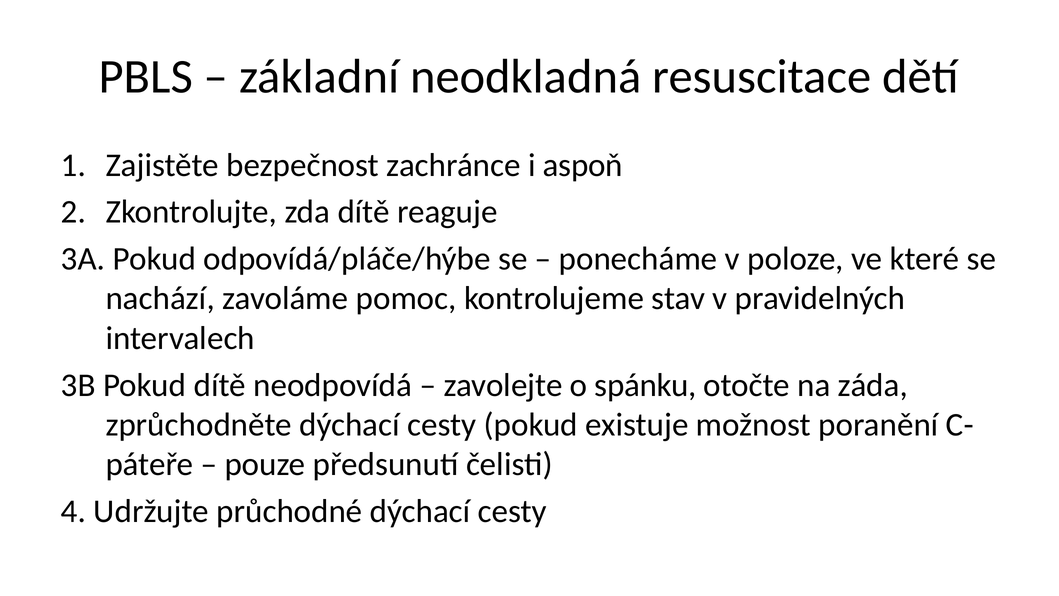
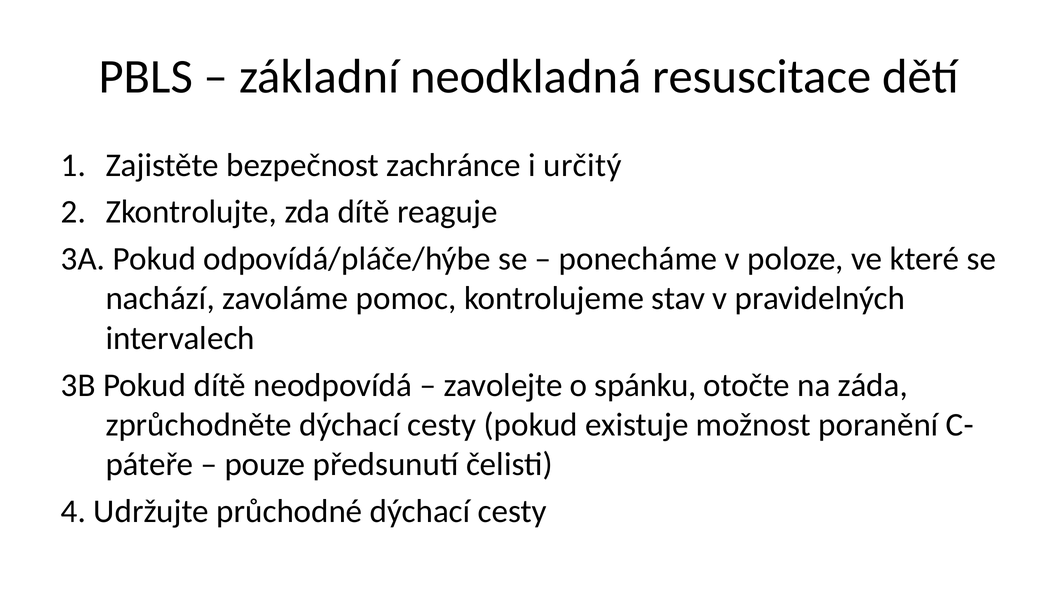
aspoň: aspoň -> určitý
